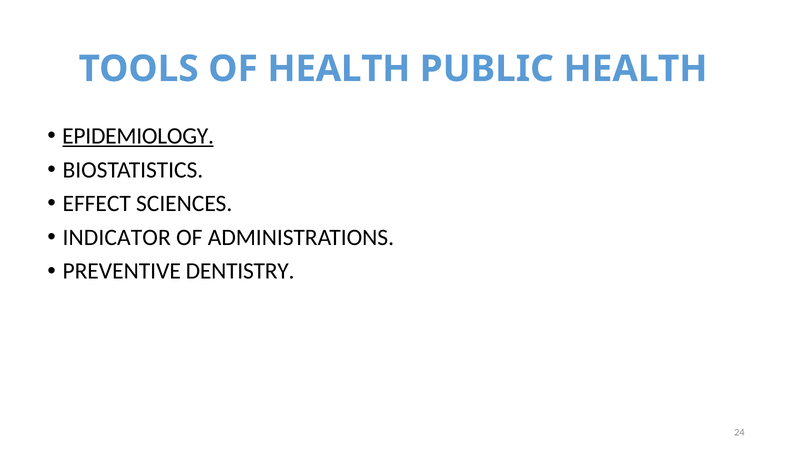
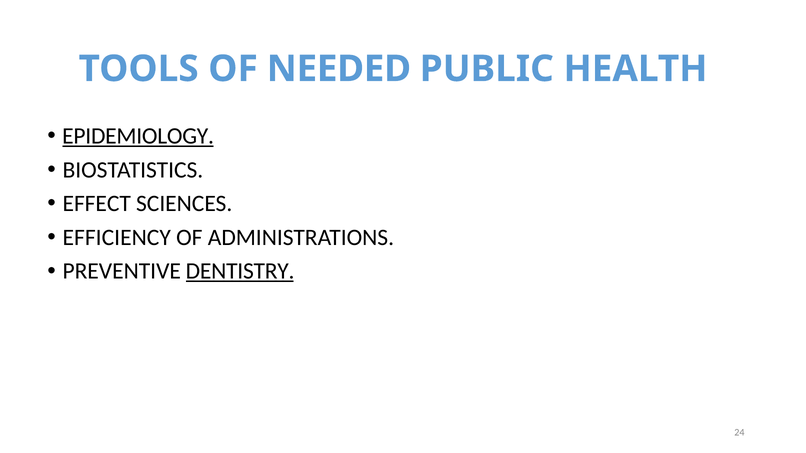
OF HEALTH: HEALTH -> NEEDED
INDICATOR: INDICATOR -> EFFICIENCY
DENTISTRY underline: none -> present
